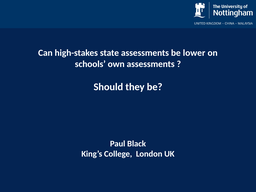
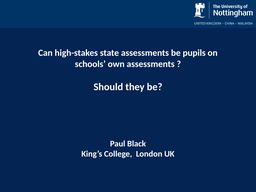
lower: lower -> pupils
